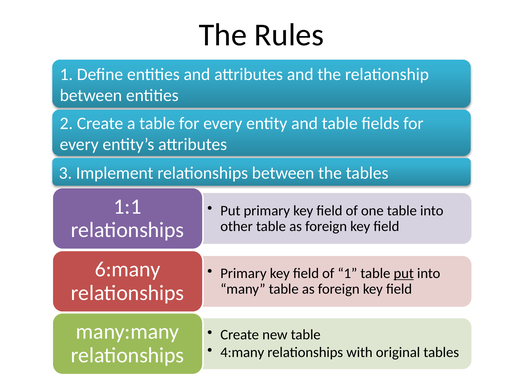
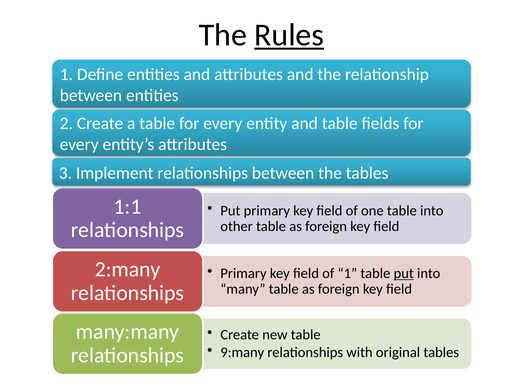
Rules underline: none -> present
6:many: 6:many -> 2:many
4:many: 4:many -> 9:many
